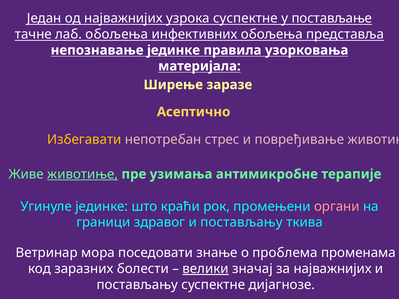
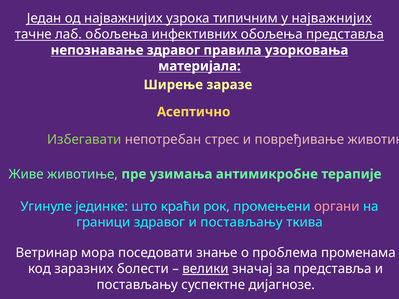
узрока суспектне: суспектне -> типичним
у постављање: постављање -> најважнијих
непознавање јединке: јединке -> здравог
Избегавати colour: yellow -> light green
животиње underline: present -> none
за најважнијих: најважнијих -> представља
